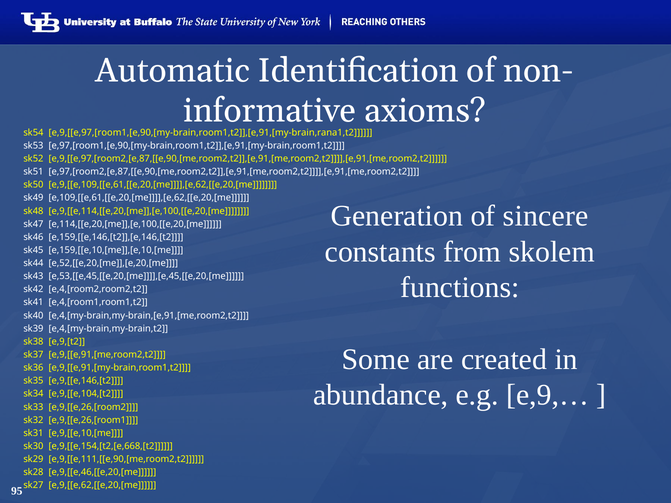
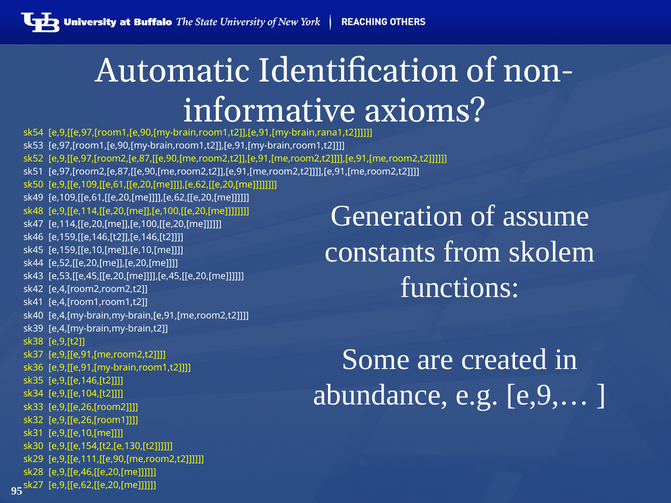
sincere: sincere -> assume
e,9,[[e,154,[t2,[e,668,[t2: e,9,[[e,154,[t2,[e,668,[t2 -> e,9,[[e,154,[t2,[e,130,[t2
